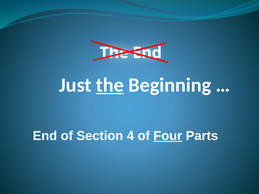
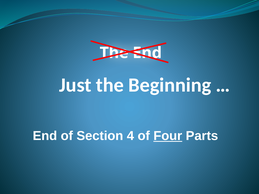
the at (110, 85) underline: present -> none
